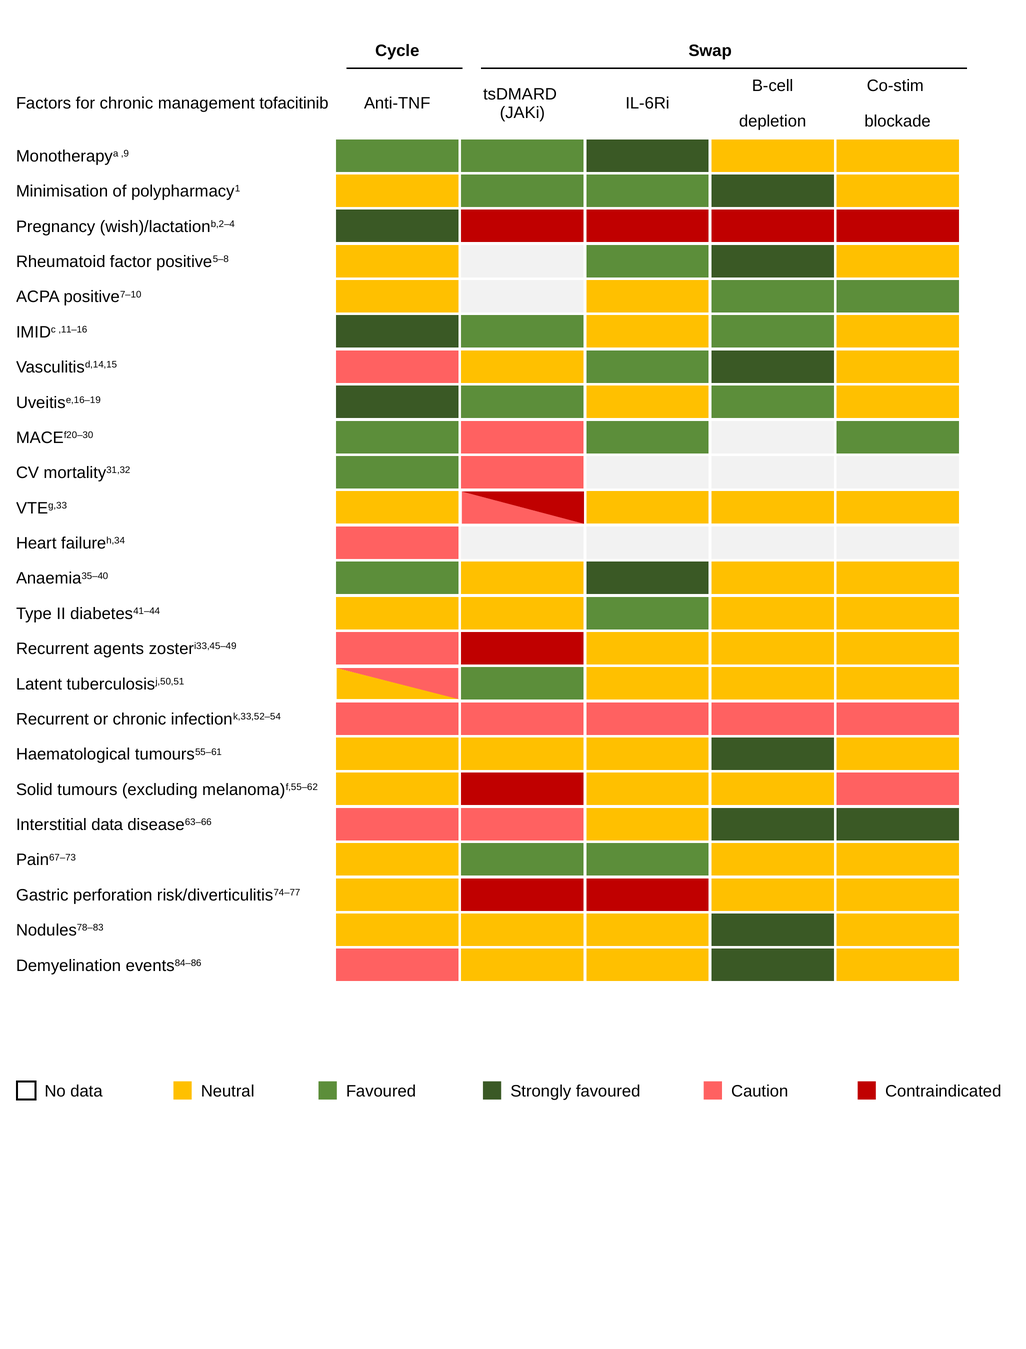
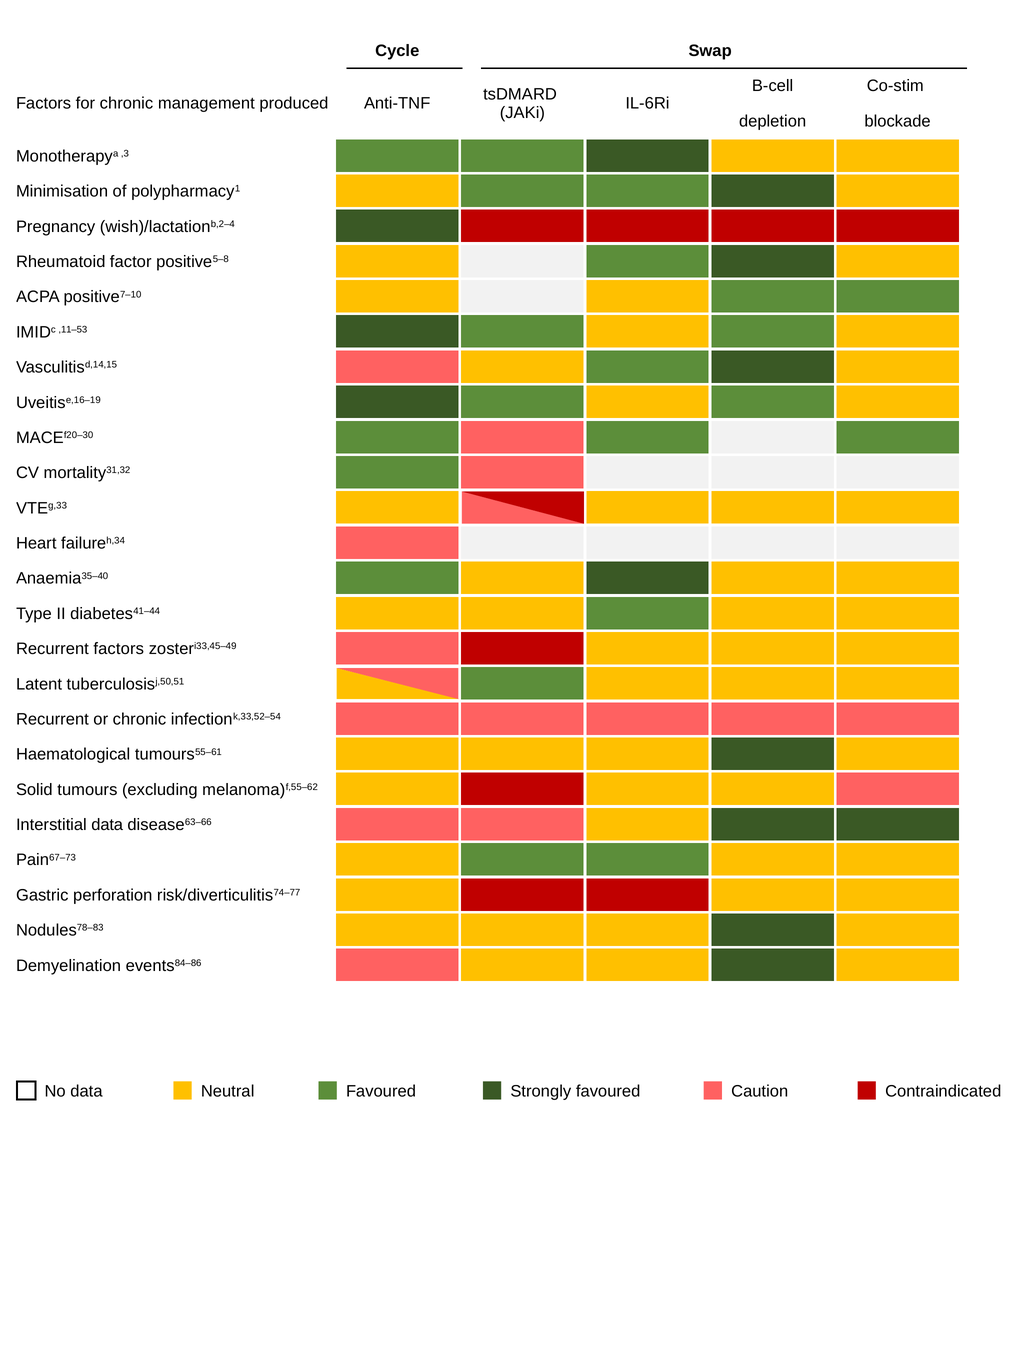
tofacitinib: tofacitinib -> produced
,9: ,9 -> ,3
,11–16: ,11–16 -> ,11–53
Recurrent agents: agents -> factors
